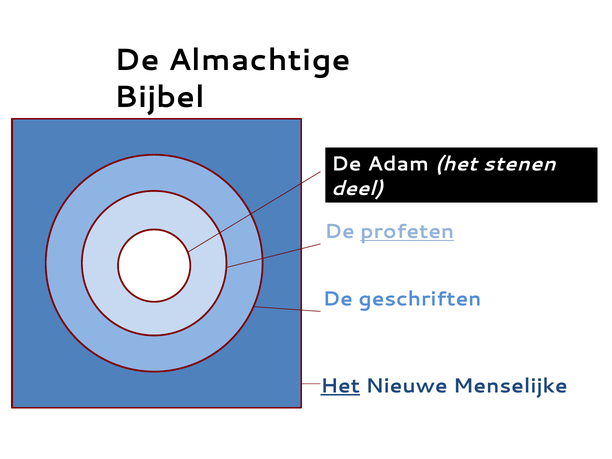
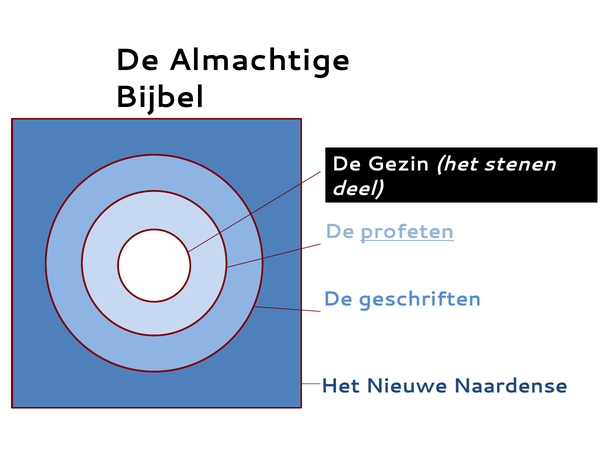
Adam: Adam -> Gezin
Het at (340, 386) underline: present -> none
Menselijke: Menselijke -> Naardense
